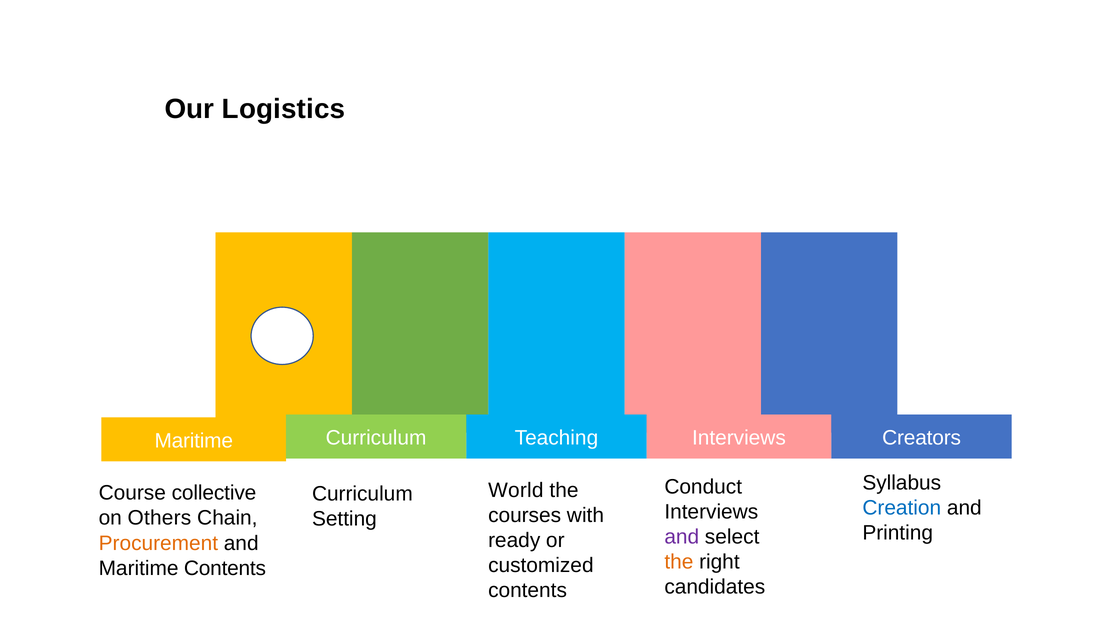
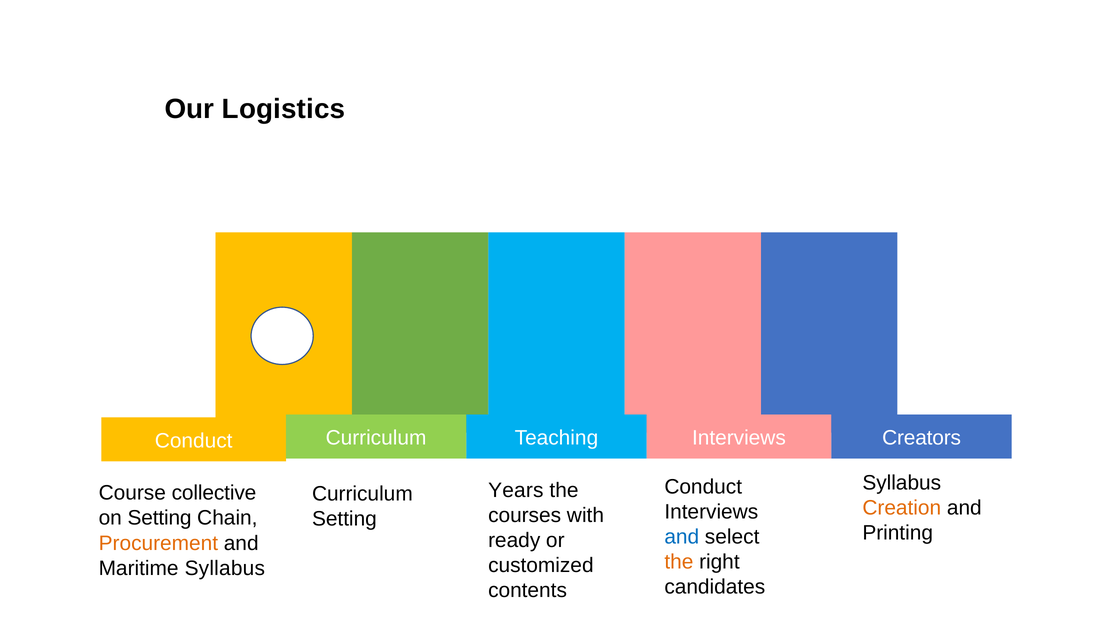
Maritime at (194, 441): Maritime -> Conduct
World: World -> Years
Creation colour: blue -> orange
on Others: Others -> Setting
and at (682, 537) colour: purple -> blue
Maritime Contents: Contents -> Syllabus
